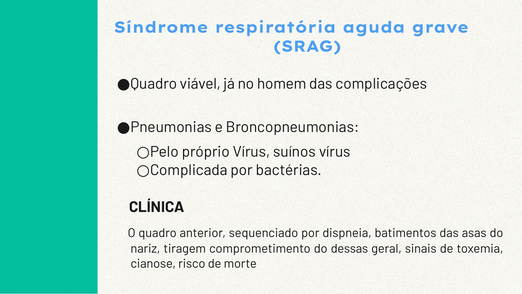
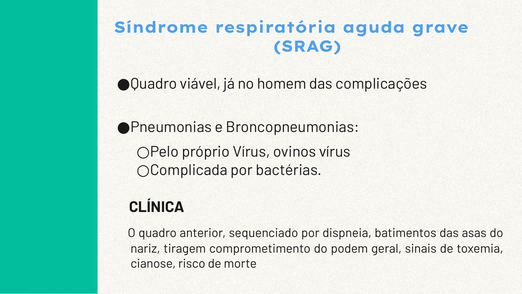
suínos: suínos -> ovinos
dessas: dessas -> podem
